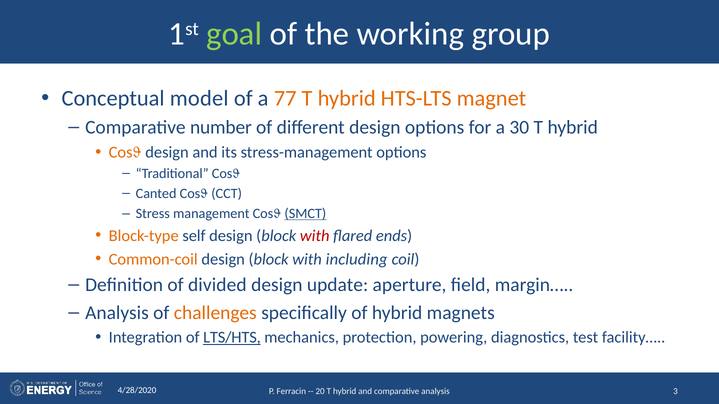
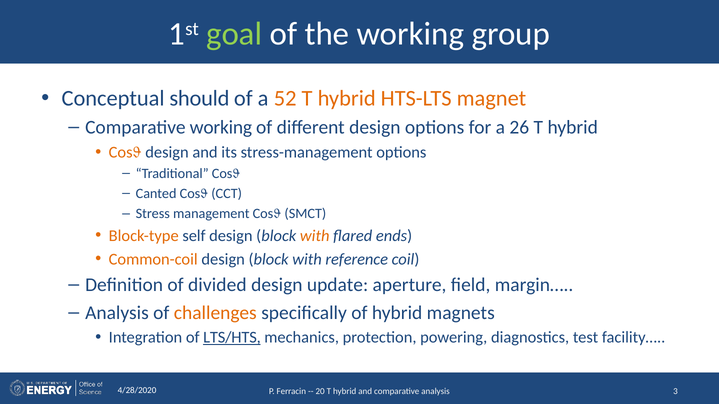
model: model -> should
77: 77 -> 52
Comparative number: number -> working
30: 30 -> 26
SMCT underline: present -> none
with at (315, 236) colour: red -> orange
including: including -> reference
